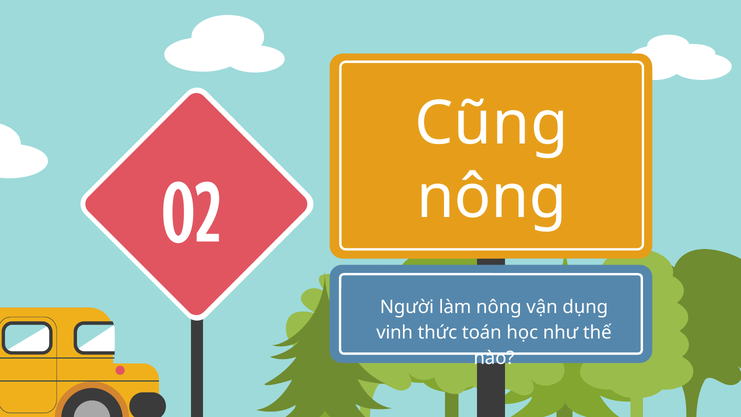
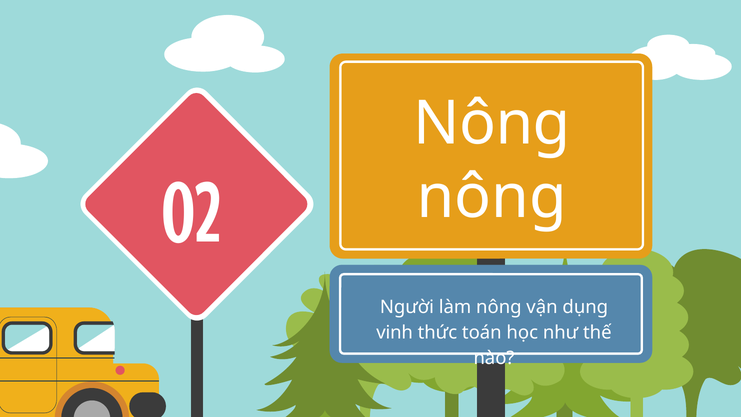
Cũng at (491, 124): Cũng -> Nông
